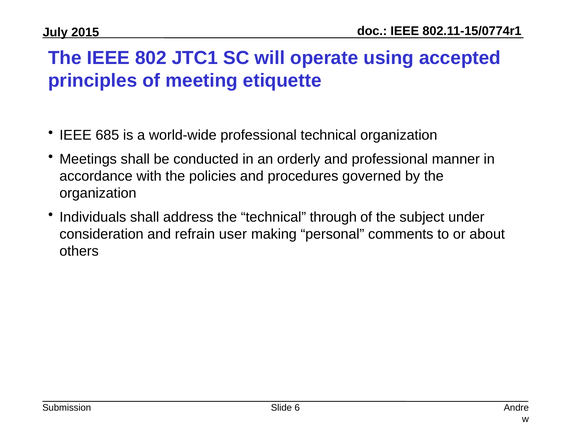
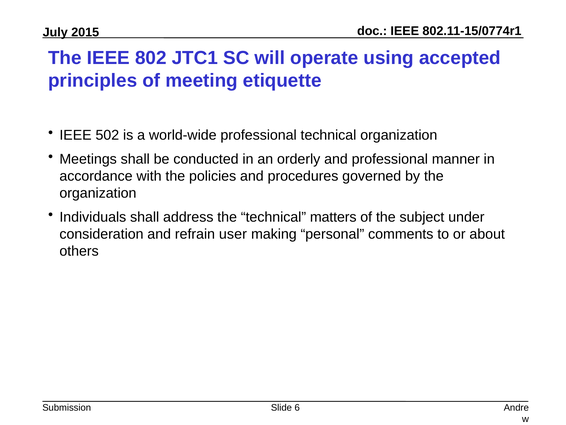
685: 685 -> 502
through: through -> matters
